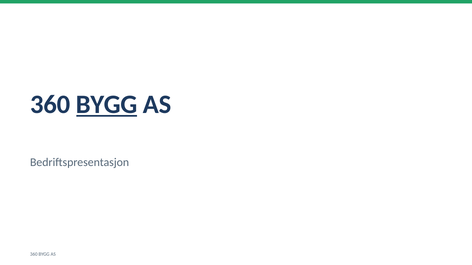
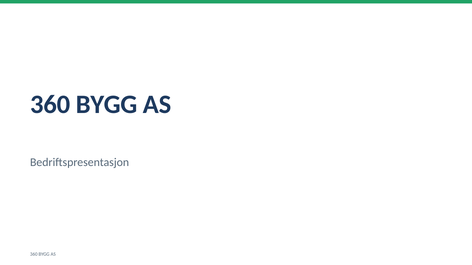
BYGG at (107, 105) underline: present -> none
